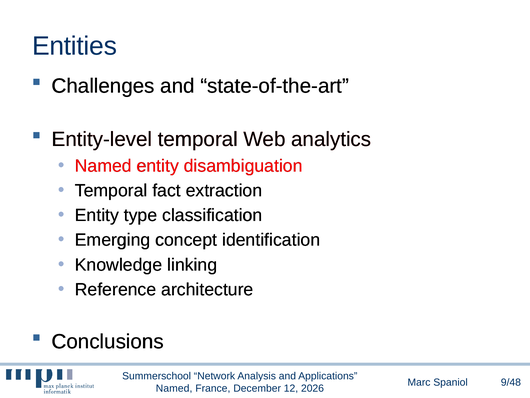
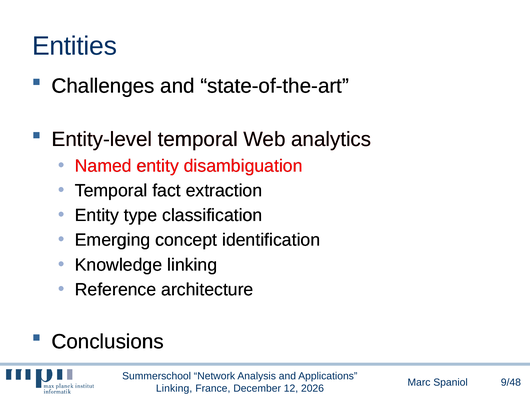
Named at (174, 388): Named -> Linking
